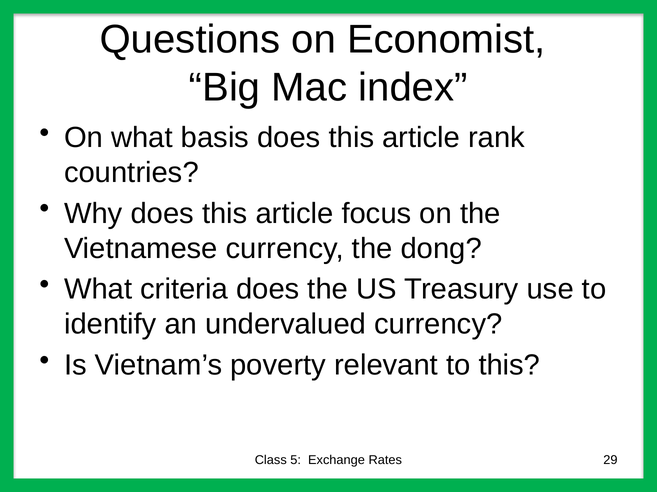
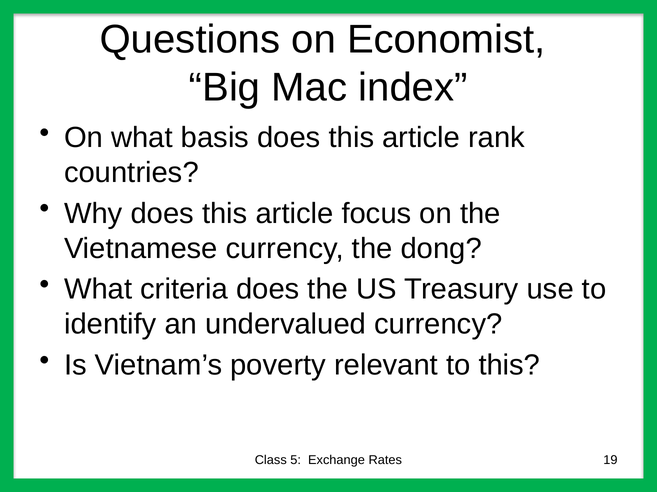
29: 29 -> 19
